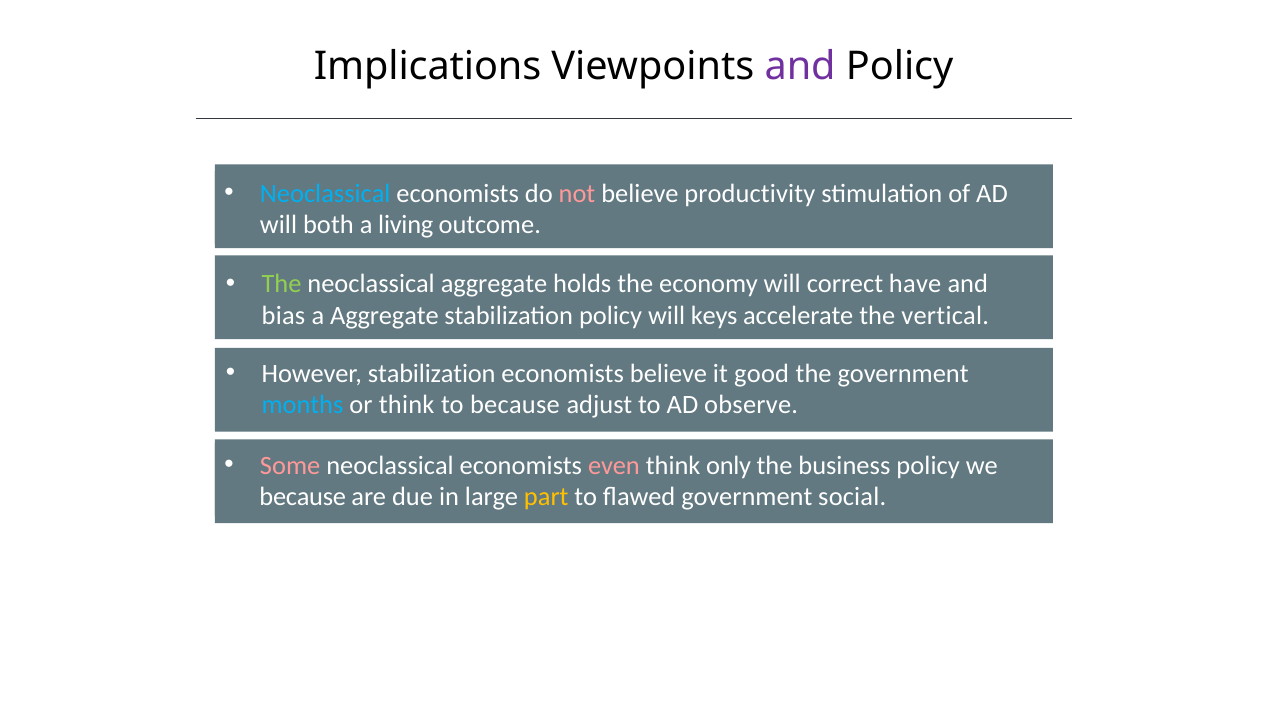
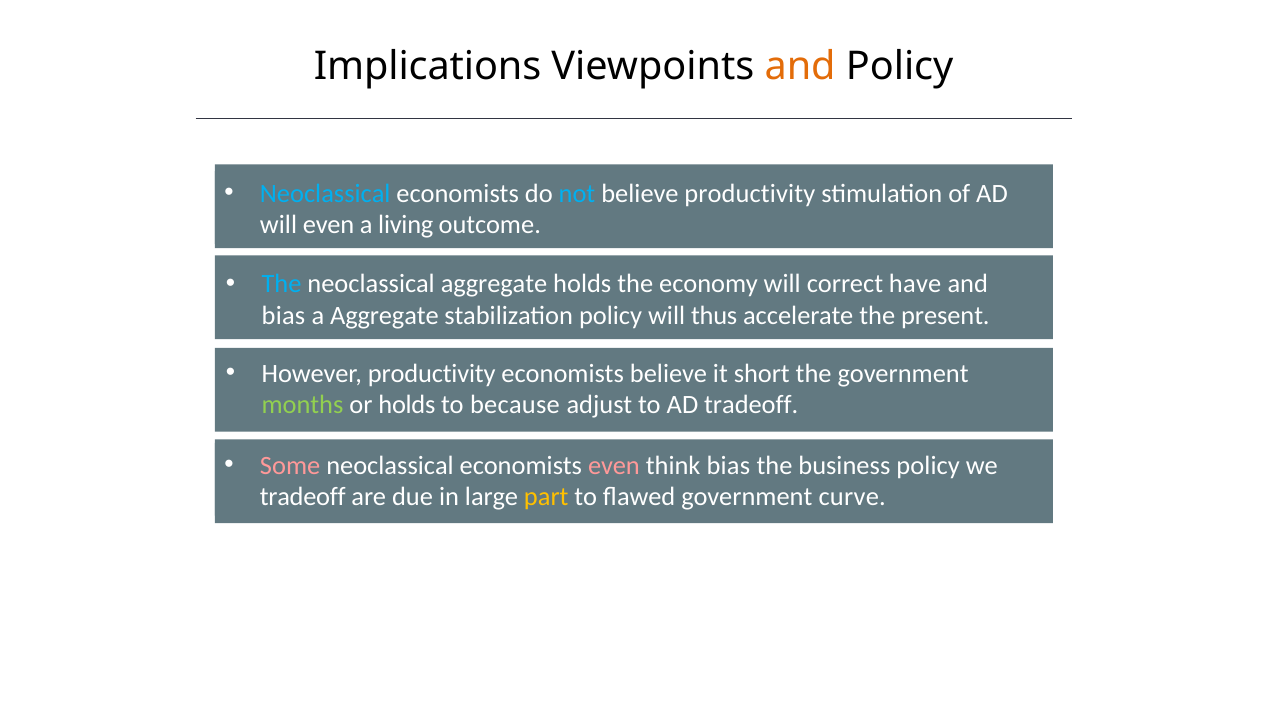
and at (800, 66) colour: purple -> orange
not colour: pink -> light blue
will both: both -> even
The at (282, 284) colour: light green -> light blue
keys: keys -> thus
vertical: vertical -> present
However stabilization: stabilization -> productivity
good: good -> short
months colour: light blue -> light green
or think: think -> holds
AD observe: observe -> tradeoff
think only: only -> bias
because at (303, 497): because -> tradeoff
social: social -> curve
